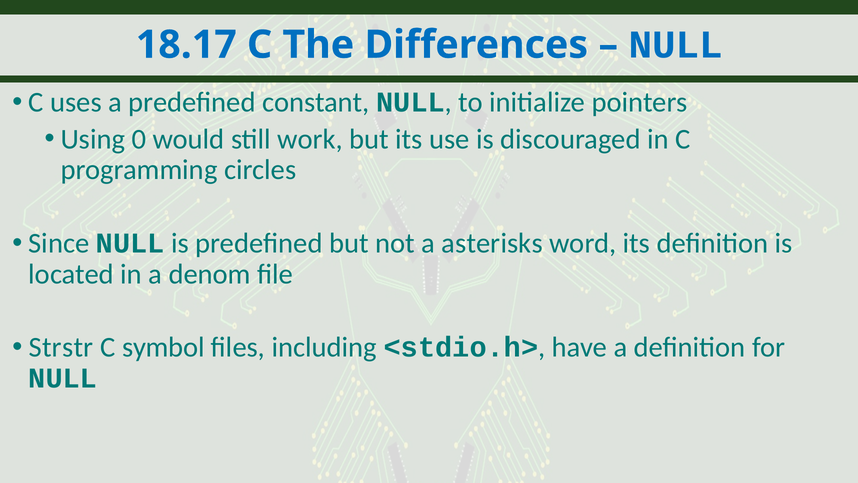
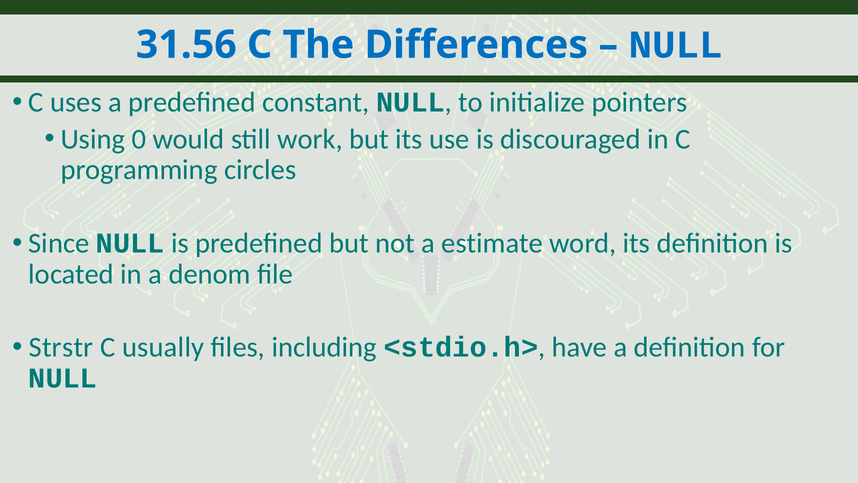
18.17: 18.17 -> 31.56
asterisks: asterisks -> estimate
symbol: symbol -> usually
